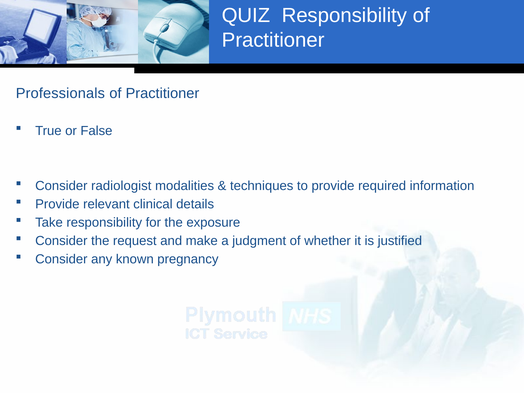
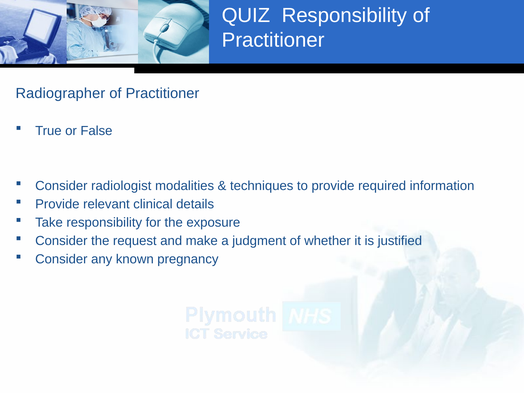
Professionals: Professionals -> Radiographer
